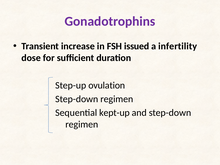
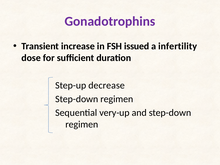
ovulation: ovulation -> decrease
kept-up: kept-up -> very-up
